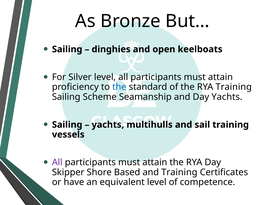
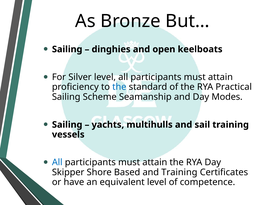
RYA Training: Training -> Practical
Day Yachts: Yachts -> Modes
All at (57, 163) colour: purple -> blue
